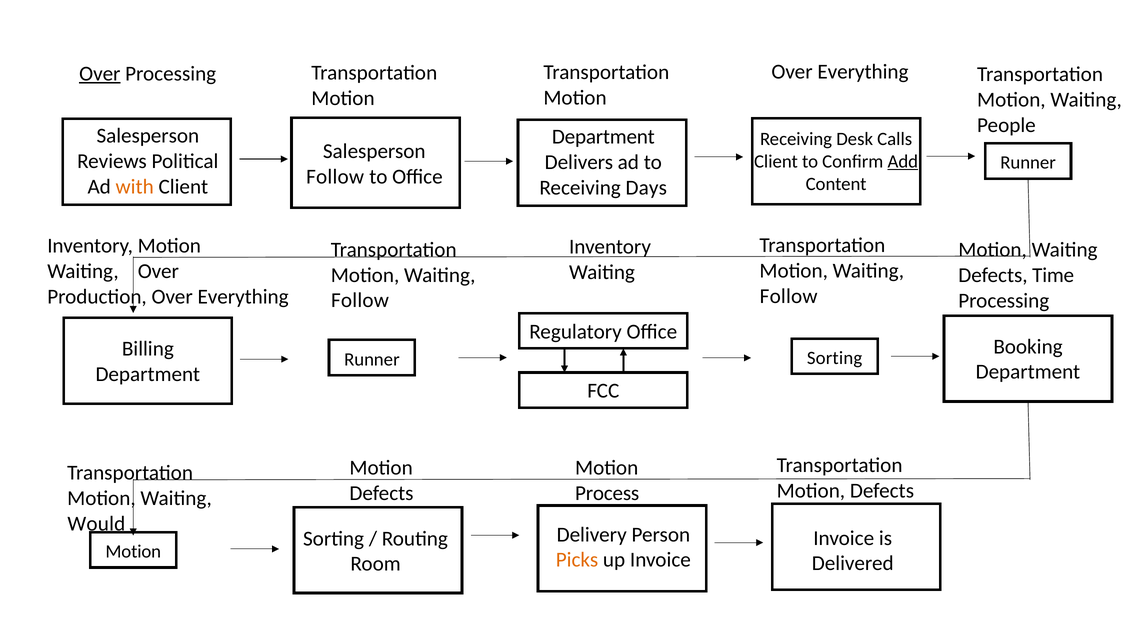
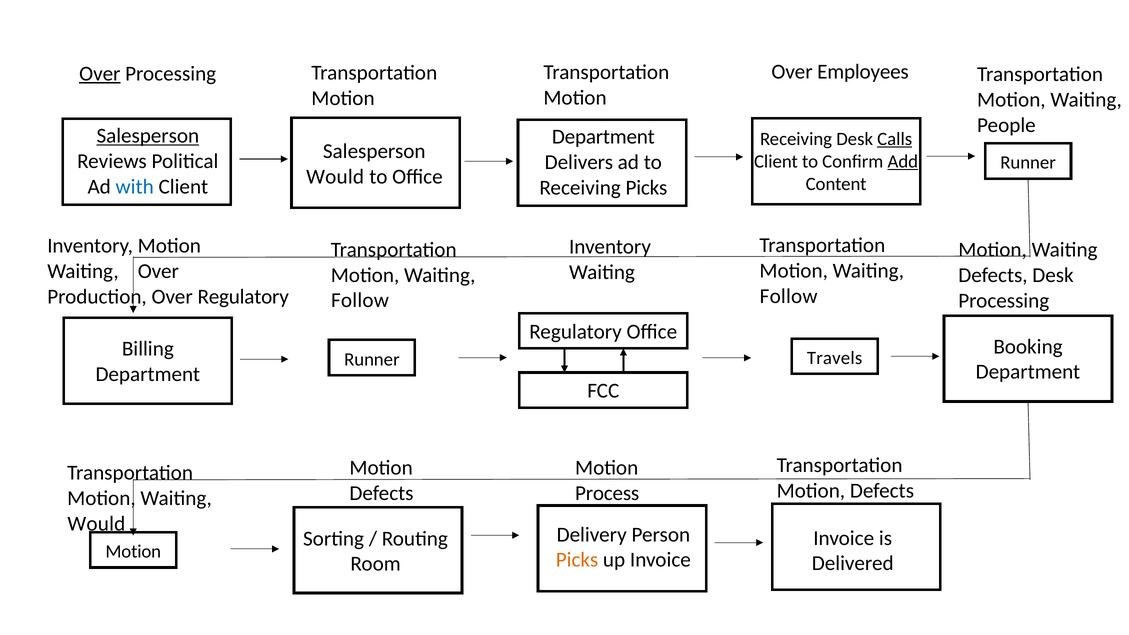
Everything at (863, 72): Everything -> Employees
Salesperson at (148, 136) underline: none -> present
Calls underline: none -> present
Follow at (335, 177): Follow -> Would
with colour: orange -> blue
Receiving Days: Days -> Picks
Defects Time: Time -> Desk
Production Over Everything: Everything -> Regulatory
Sorting at (835, 358): Sorting -> Travels
